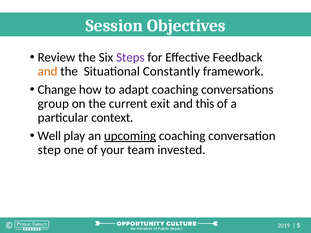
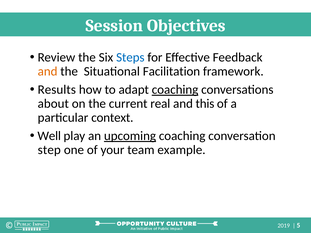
Steps colour: purple -> blue
Constantly: Constantly -> Facilitation
Change: Change -> Results
coaching at (175, 90) underline: none -> present
group: group -> about
exit: exit -> real
invested: invested -> example
